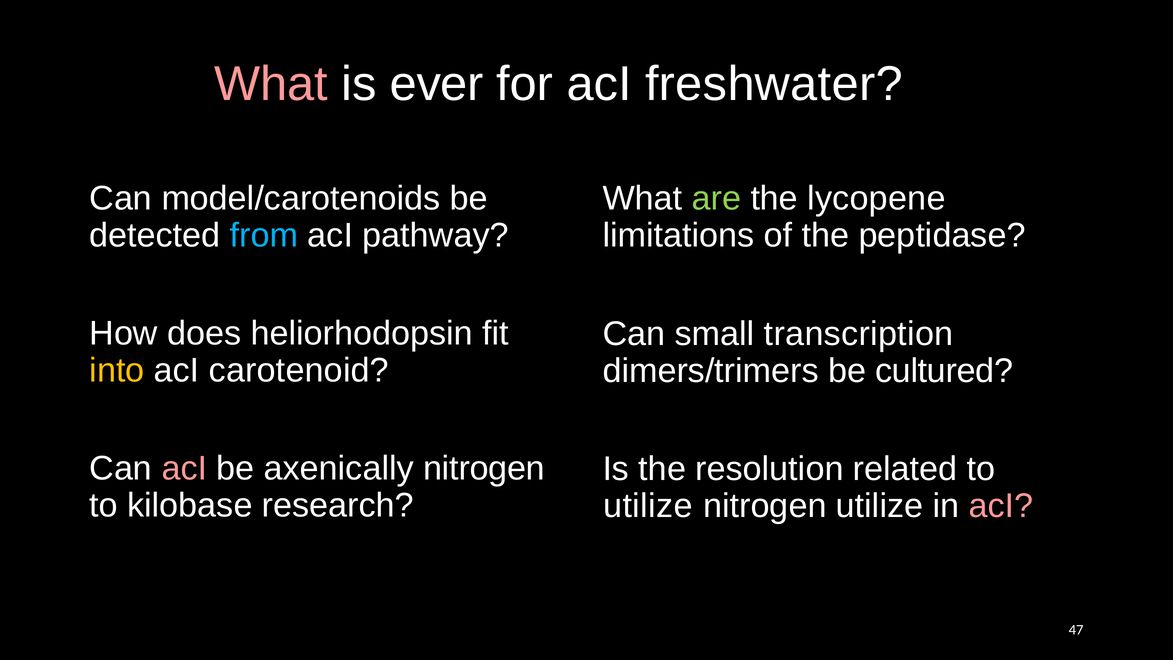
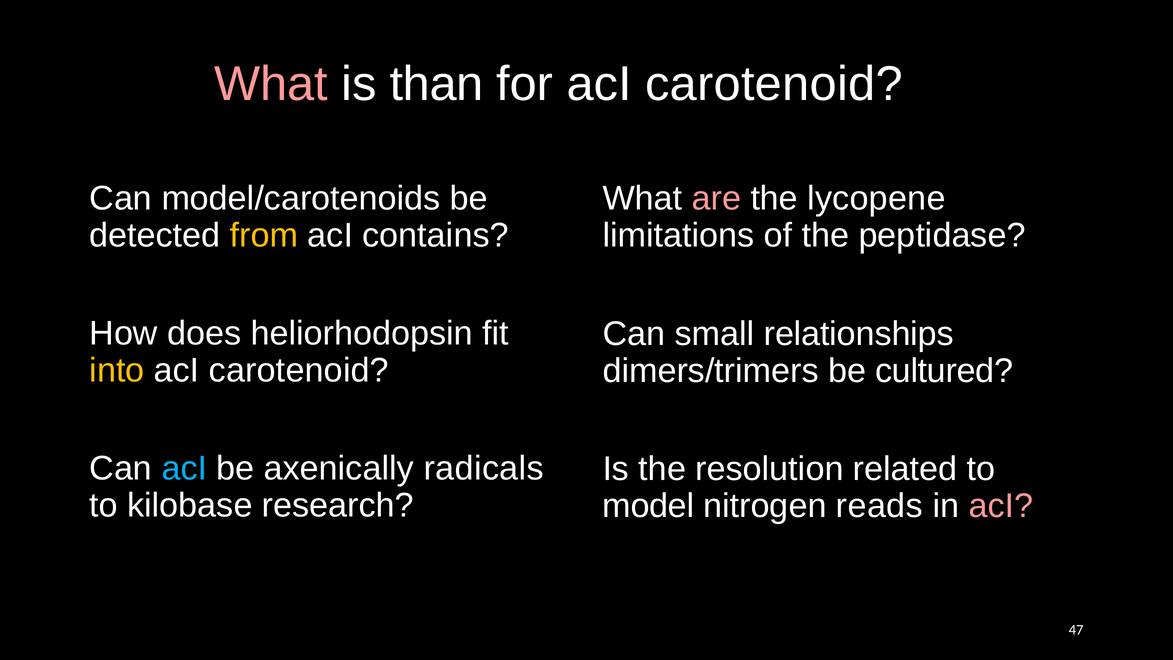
ever: ever -> than
for acI freshwater: freshwater -> carotenoid
are colour: light green -> pink
from colour: light blue -> yellow
pathway: pathway -> contains
transcription: transcription -> relationships
acI at (184, 468) colour: pink -> light blue
axenically nitrogen: nitrogen -> radicals
utilize at (648, 506): utilize -> model
nitrogen utilize: utilize -> reads
